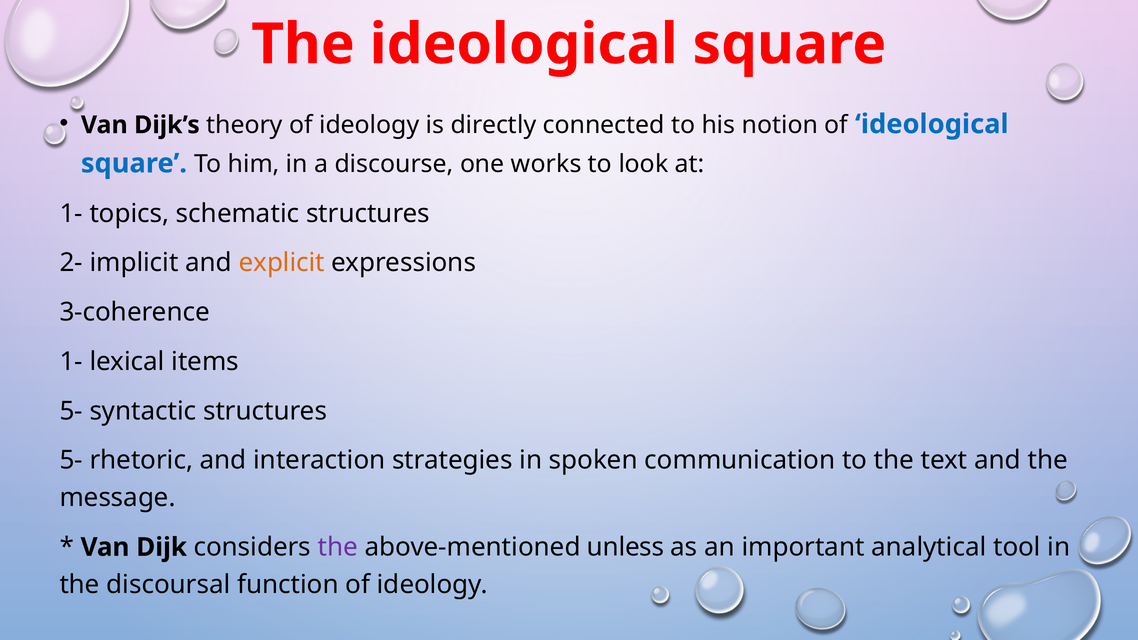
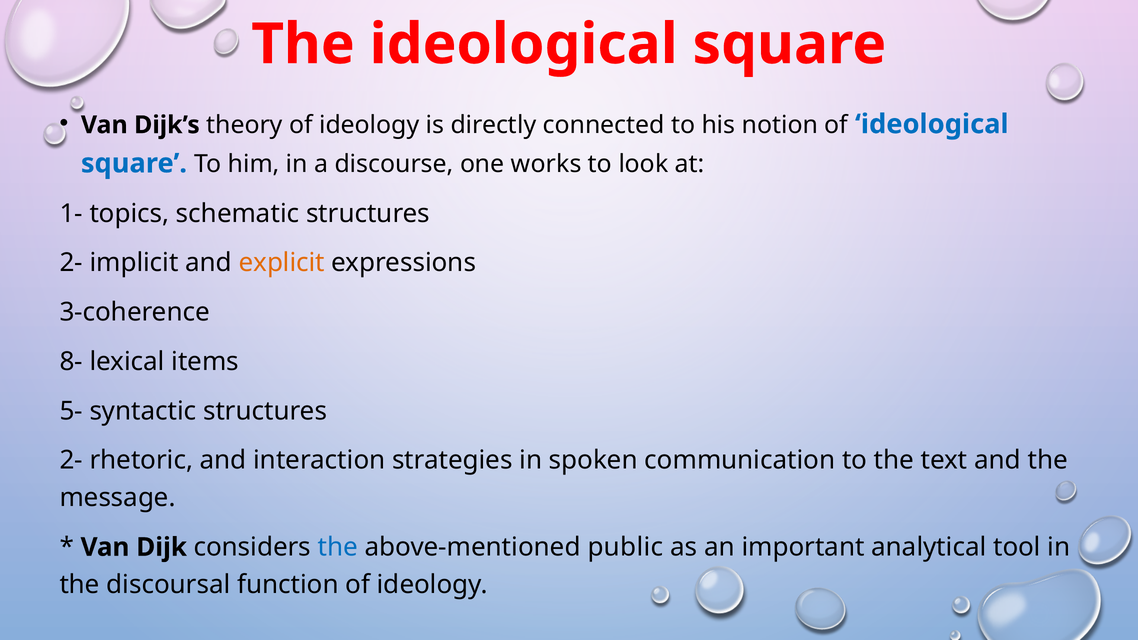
1- at (71, 362): 1- -> 8-
5- at (71, 460): 5- -> 2-
the at (338, 547) colour: purple -> blue
unless: unless -> public
